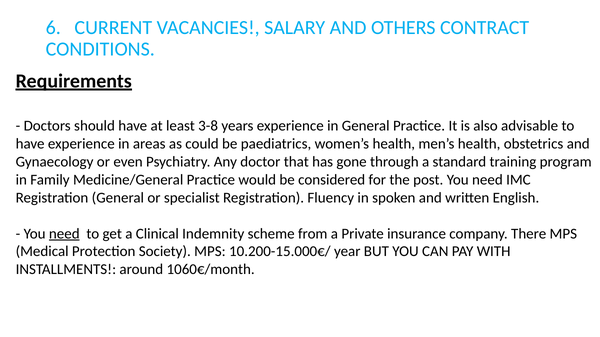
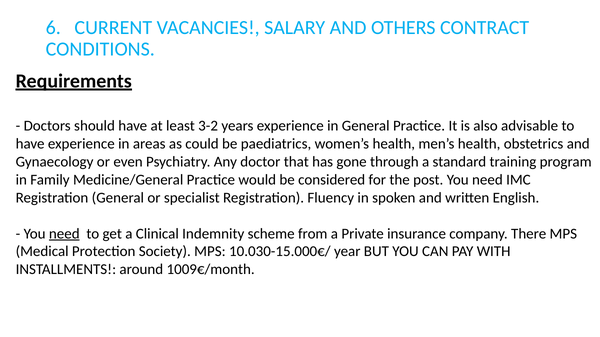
3-8: 3-8 -> 3-2
10.200-15.000€/: 10.200-15.000€/ -> 10.030-15.000€/
1060€/month: 1060€/month -> 1009€/month
